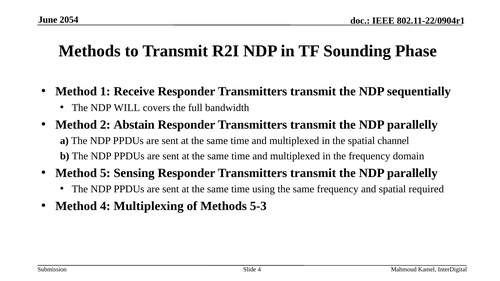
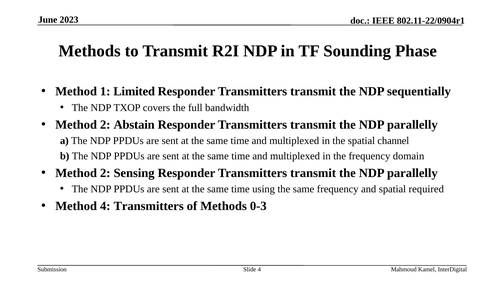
2054: 2054 -> 2023
Receive: Receive -> Limited
WILL: WILL -> TXOP
5 at (105, 173): 5 -> 2
4 Multiplexing: Multiplexing -> Transmitters
5-3: 5-3 -> 0-3
